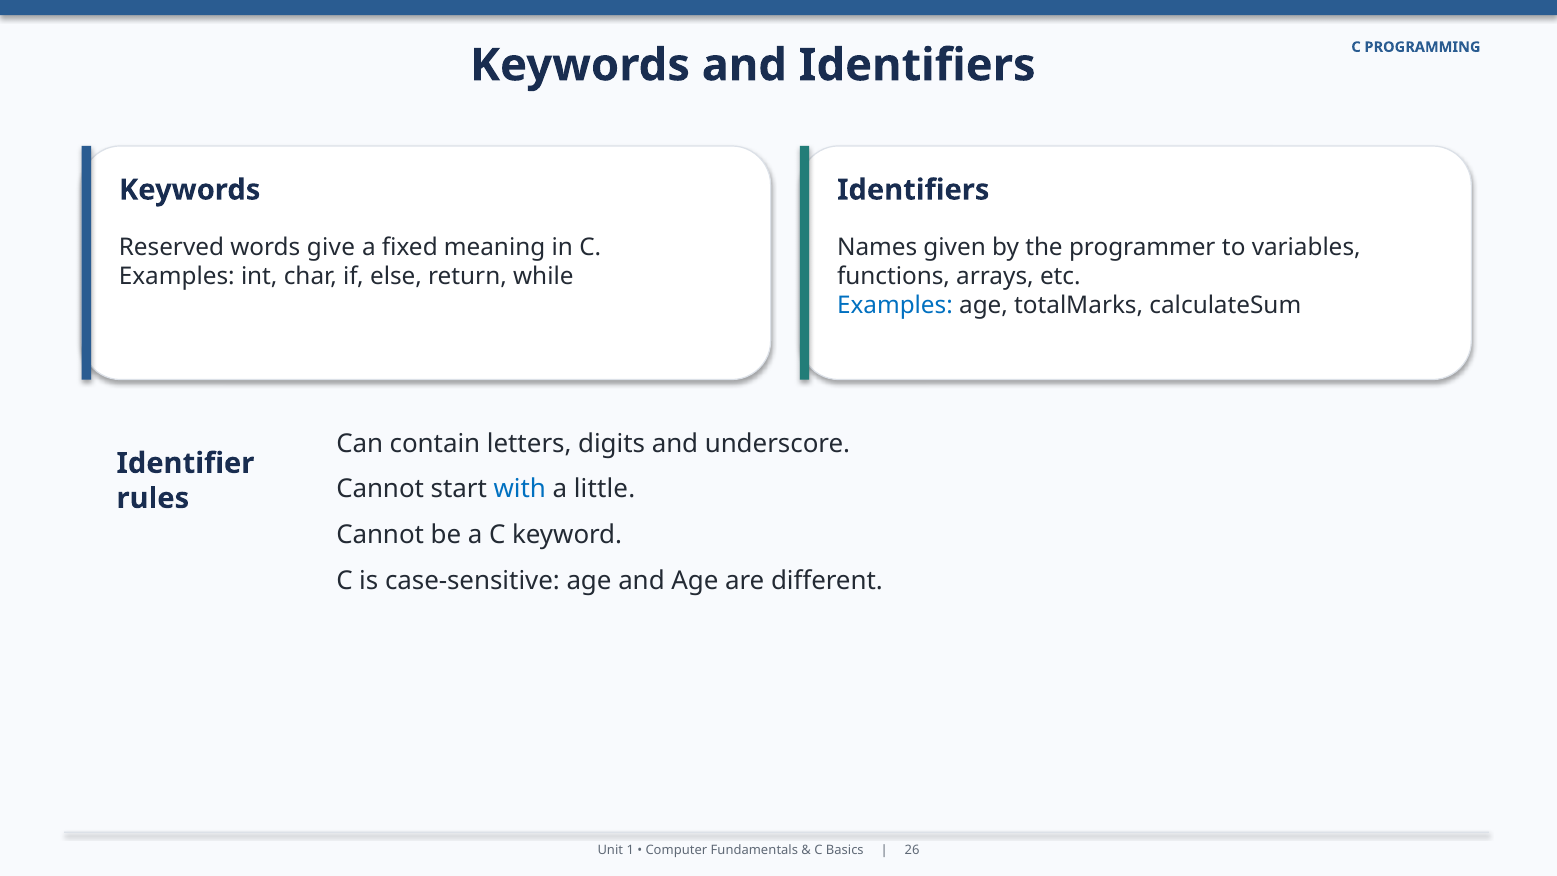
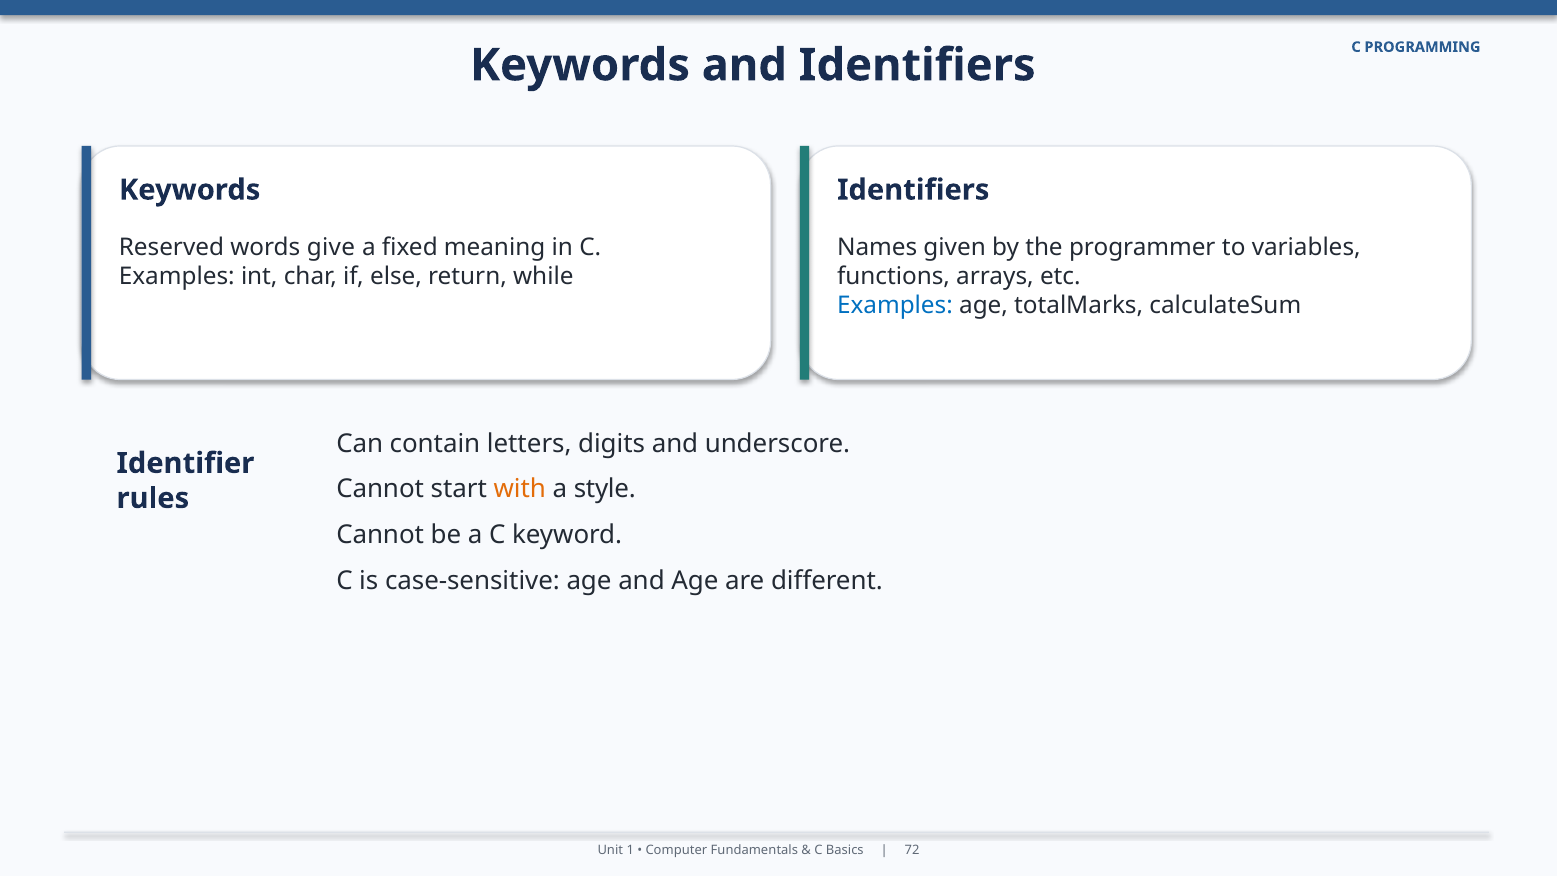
with colour: blue -> orange
little: little -> style
26: 26 -> 72
